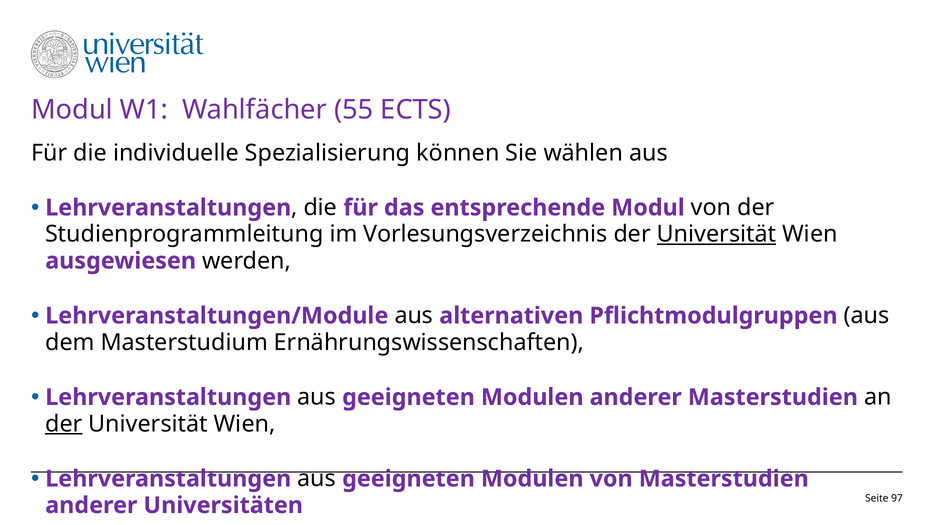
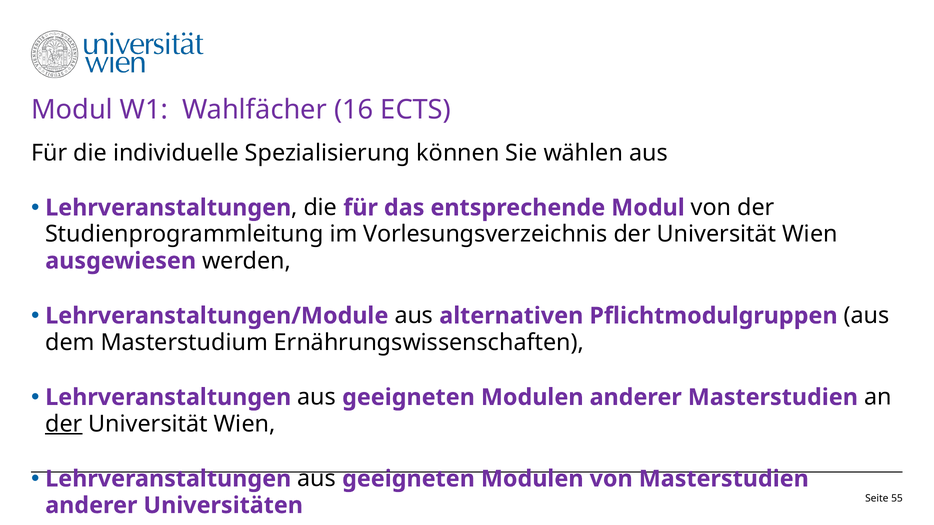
55: 55 -> 16
Universität at (717, 234) underline: present -> none
97: 97 -> 55
